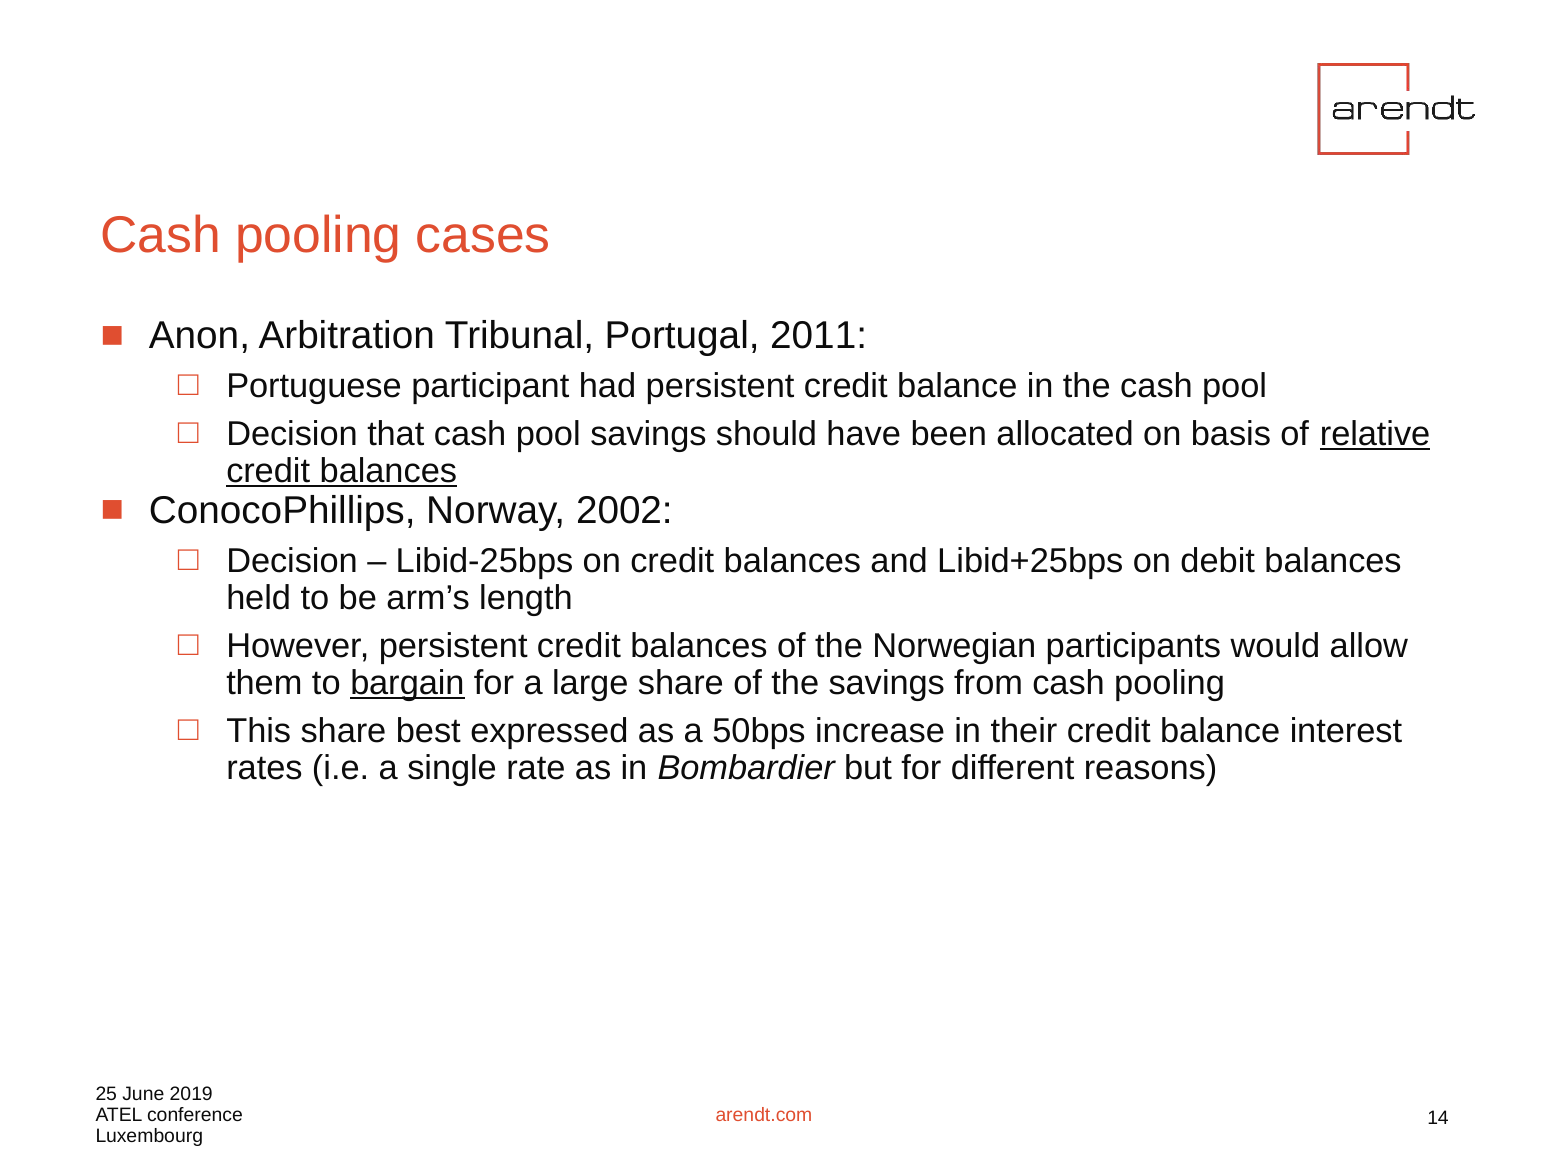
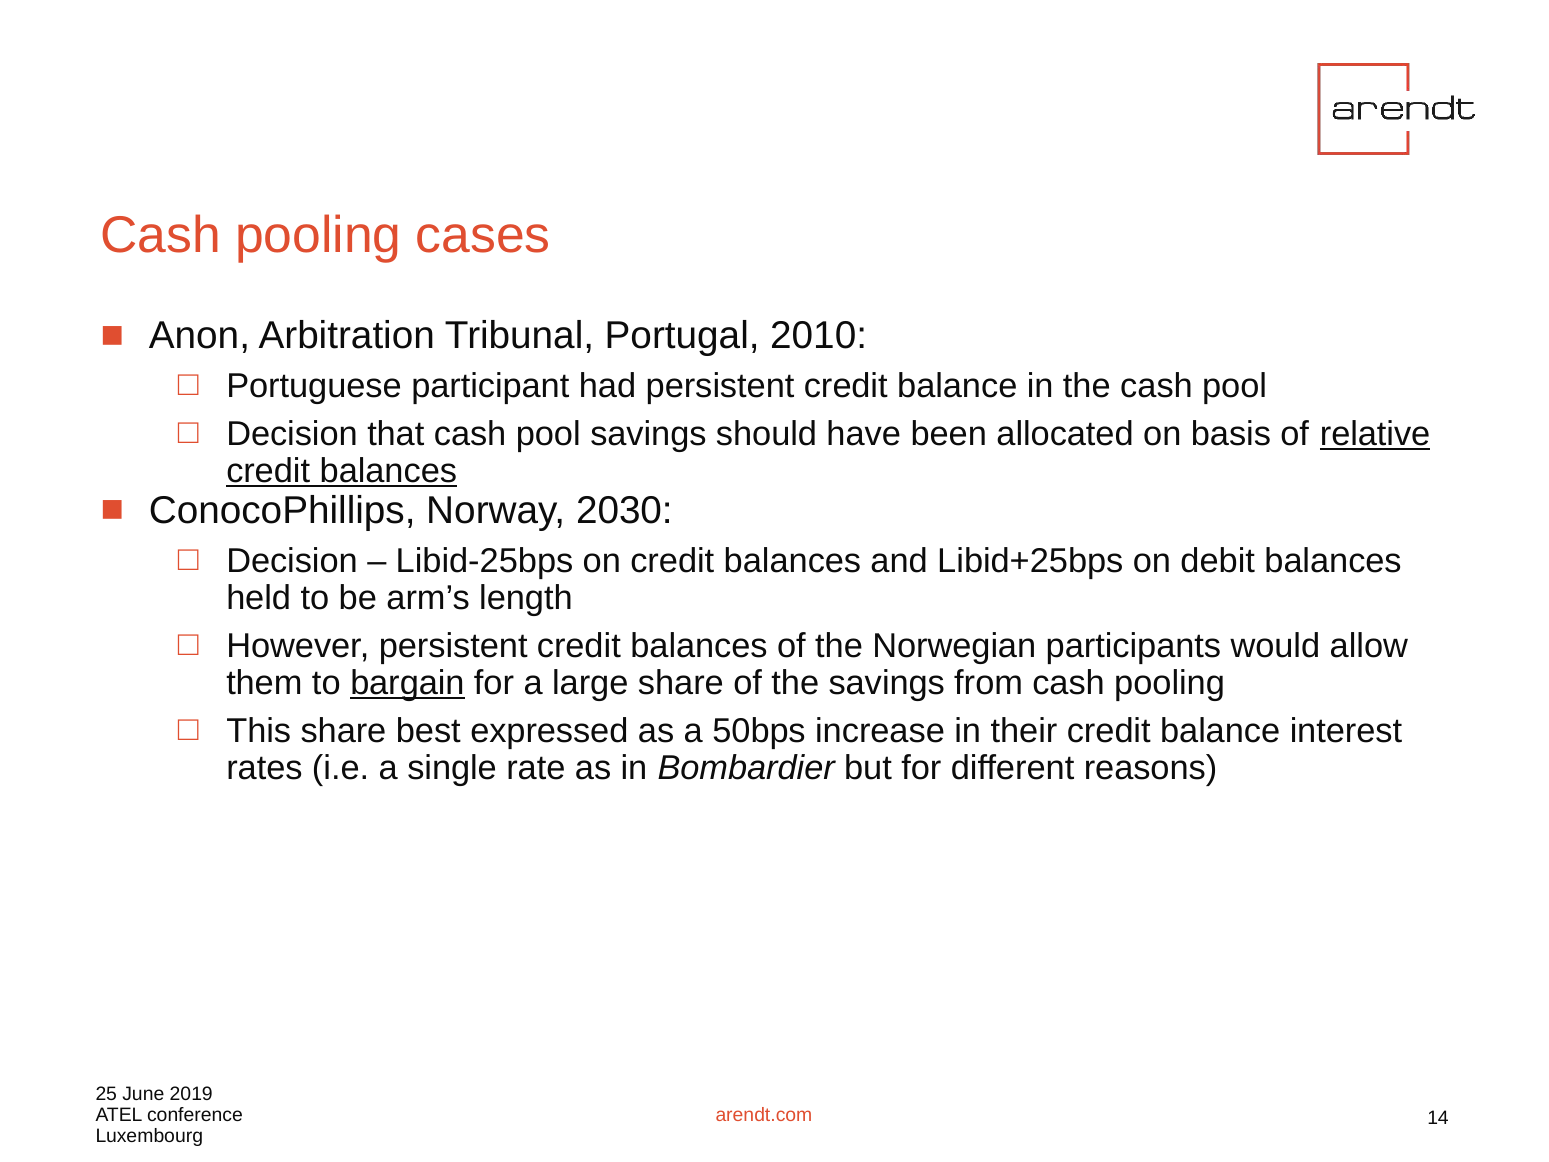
2011: 2011 -> 2010
2002: 2002 -> 2030
